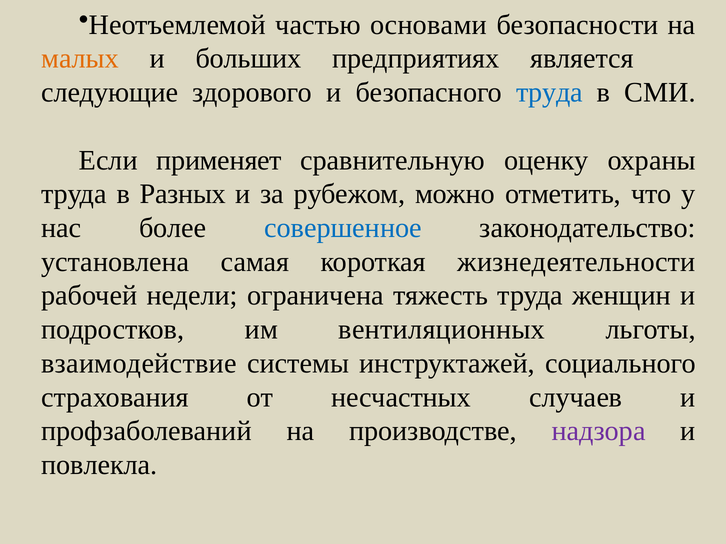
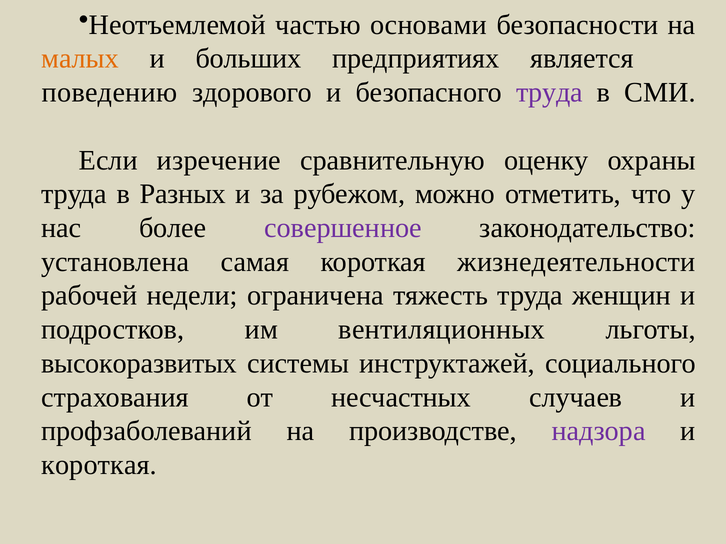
следующие: следующие -> поведению
труда at (549, 93) colour: blue -> purple
применяет: применяет -> изречение
совершенное colour: blue -> purple
взаимодействие: взаимодействие -> высокоразвитых
повлекла at (99, 465): повлекла -> короткая
